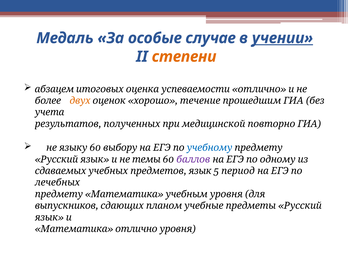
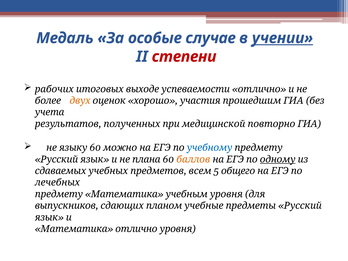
степени colour: orange -> red
абзацем: абзацем -> рабочих
оценка: оценка -> выходе
течение: течение -> участия
выбору: выбору -> можно
темы: темы -> плана
баллов colour: purple -> orange
одному underline: none -> present
предметов язык: язык -> всем
период: период -> общего
